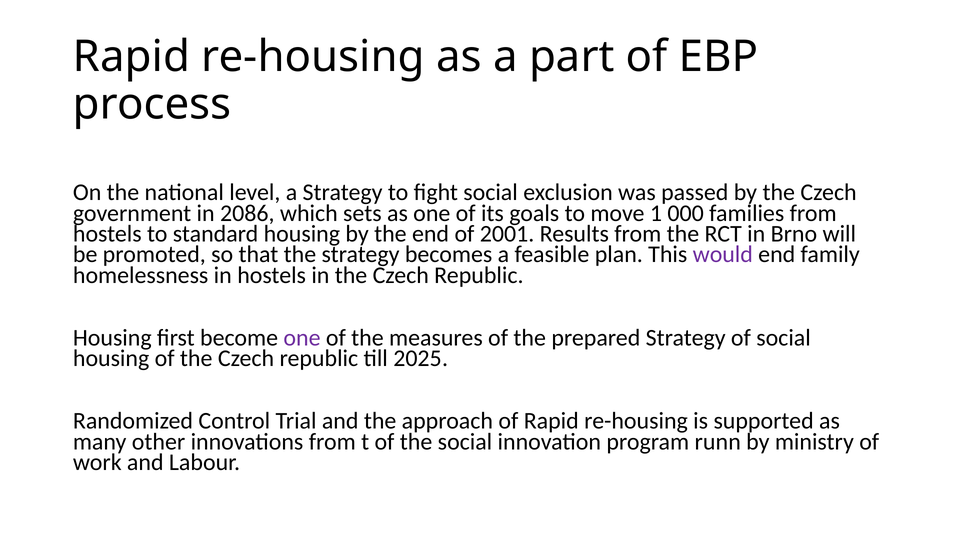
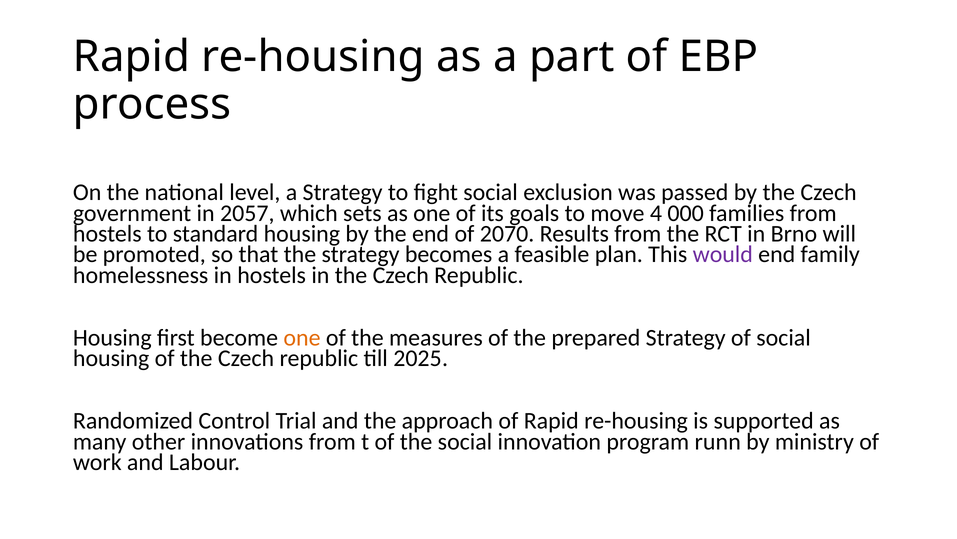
2086: 2086 -> 2057
1: 1 -> 4
2001: 2001 -> 2070
one at (302, 337) colour: purple -> orange
